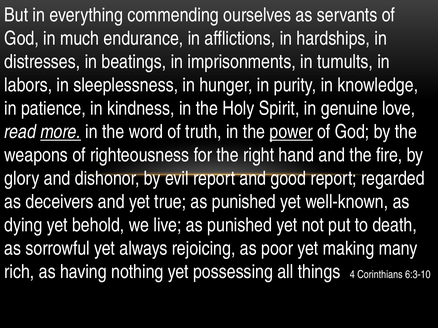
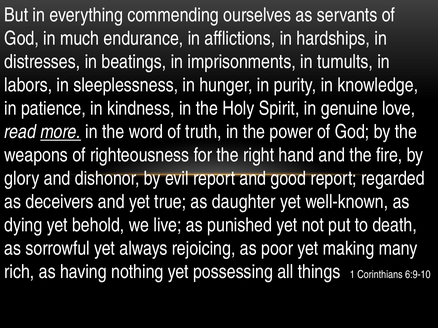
power underline: present -> none
true as punished: punished -> daughter
4: 4 -> 1
6:3-10: 6:3-10 -> 6:9-10
